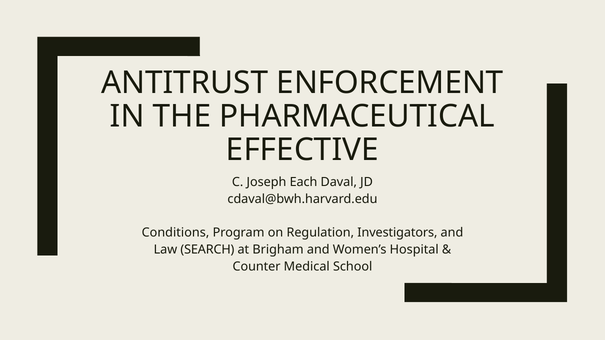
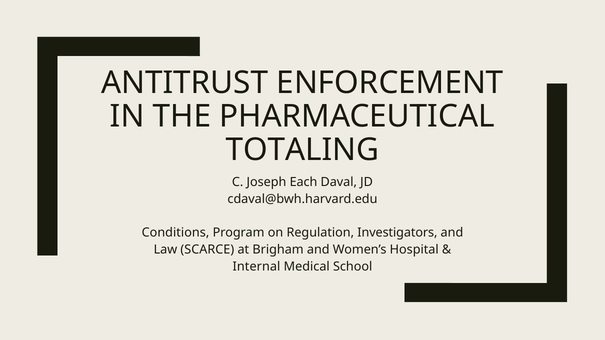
EFFECTIVE: EFFECTIVE -> TOTALING
SEARCH: SEARCH -> SCARCE
Counter: Counter -> Internal
